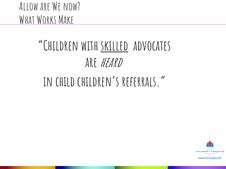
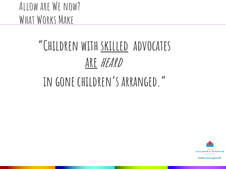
are at (91, 63) underline: none -> present
child: child -> gone
referrals: referrals -> arranged
